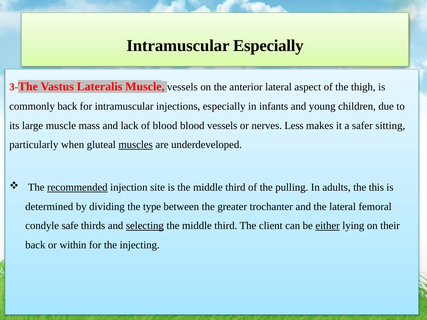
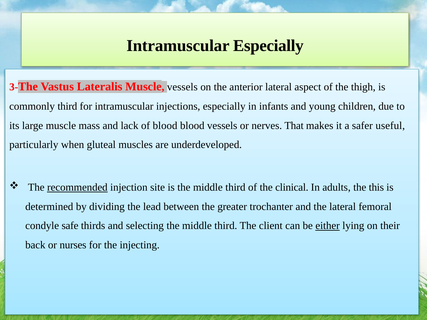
commonly back: back -> third
Less: Less -> That
sitting: sitting -> useful
muscles underline: present -> none
pulling: pulling -> clinical
type: type -> lead
selecting underline: present -> none
within: within -> nurses
